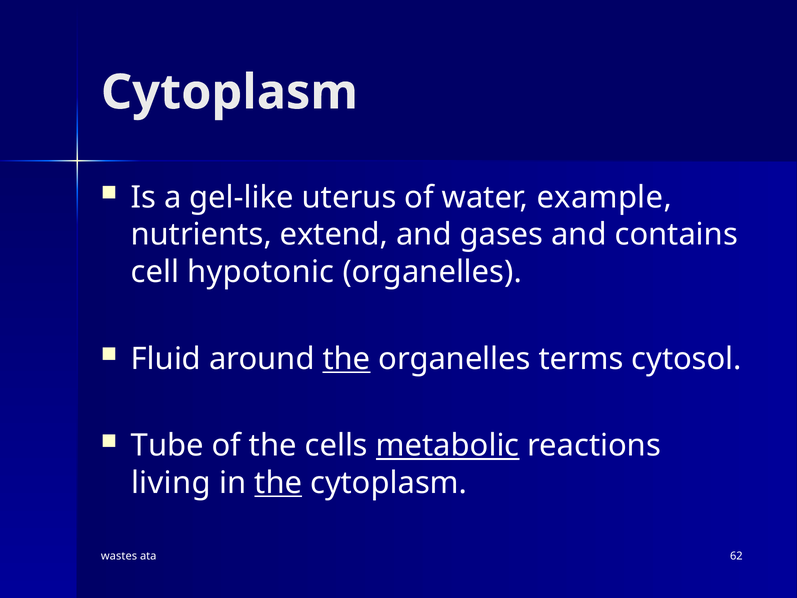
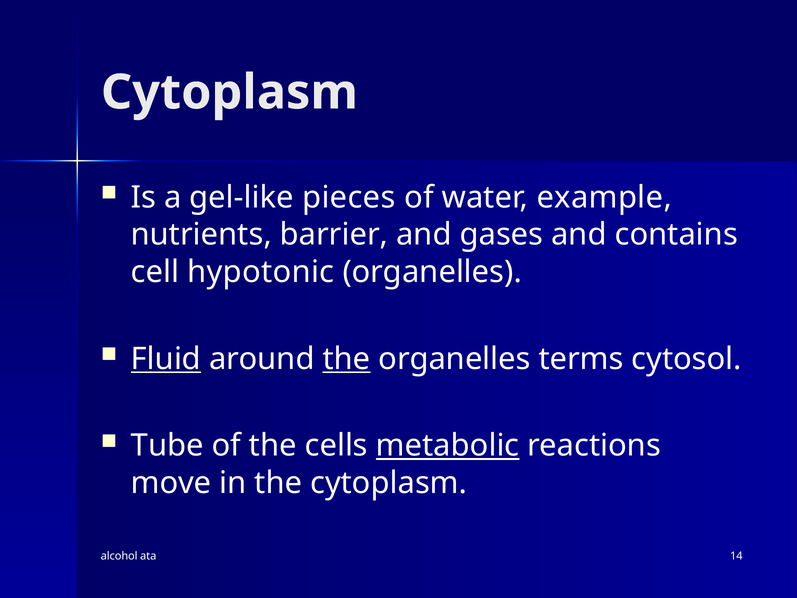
uterus: uterus -> pieces
extend: extend -> barrier
Fluid underline: none -> present
living: living -> move
the at (278, 483) underline: present -> none
wastes: wastes -> alcohol
62: 62 -> 14
